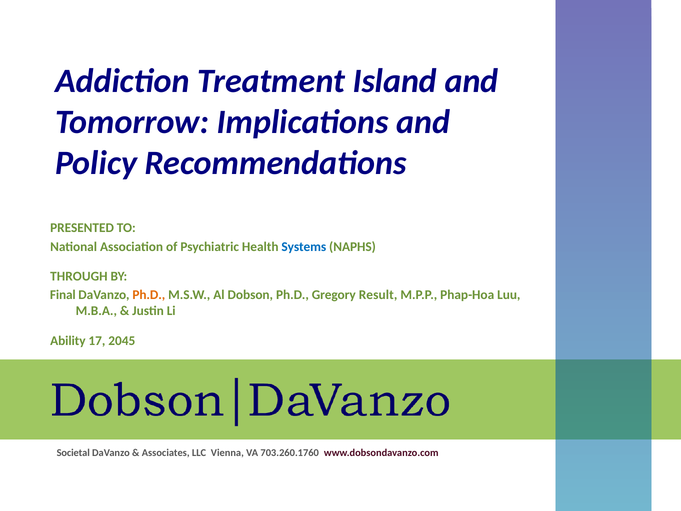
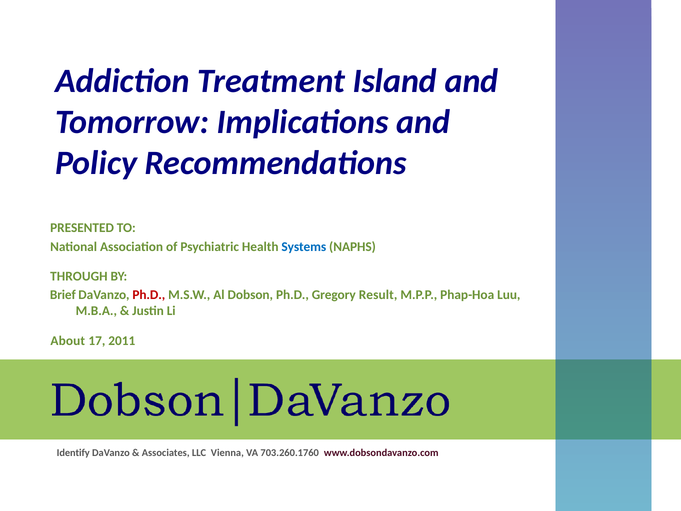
Final: Final -> Brief
Ph.D at (149, 295) colour: orange -> red
Ability: Ability -> About
2045: 2045 -> 2011
Societal: Societal -> Identify
